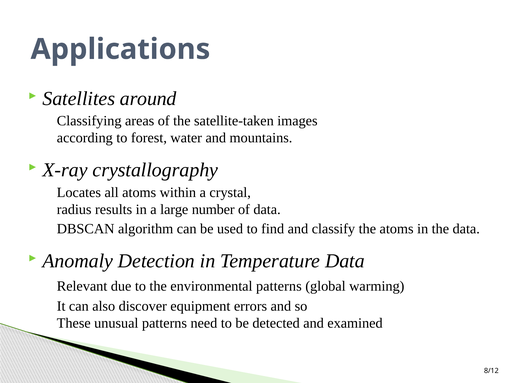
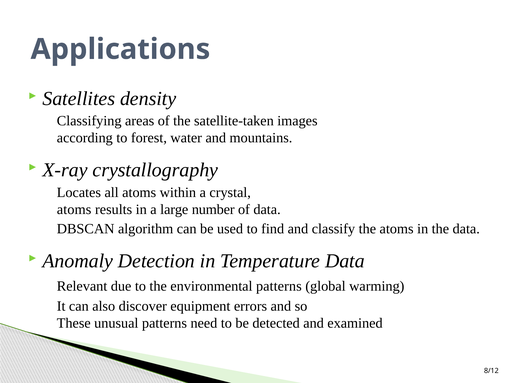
around: around -> density
radius at (74, 210): radius -> atoms
